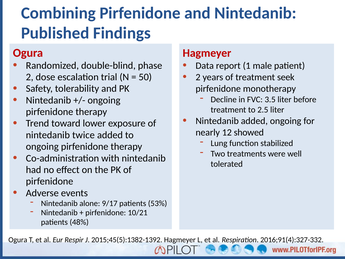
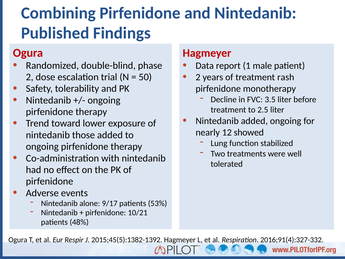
seek: seek -> rash
twice: twice -> those
